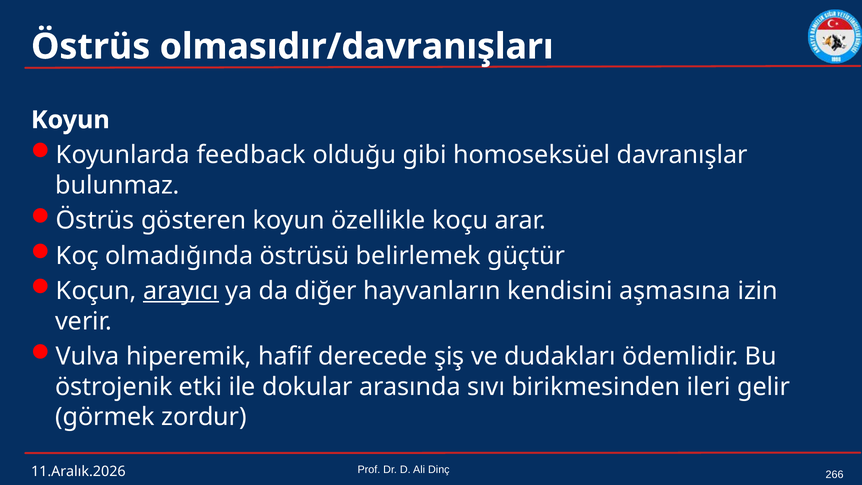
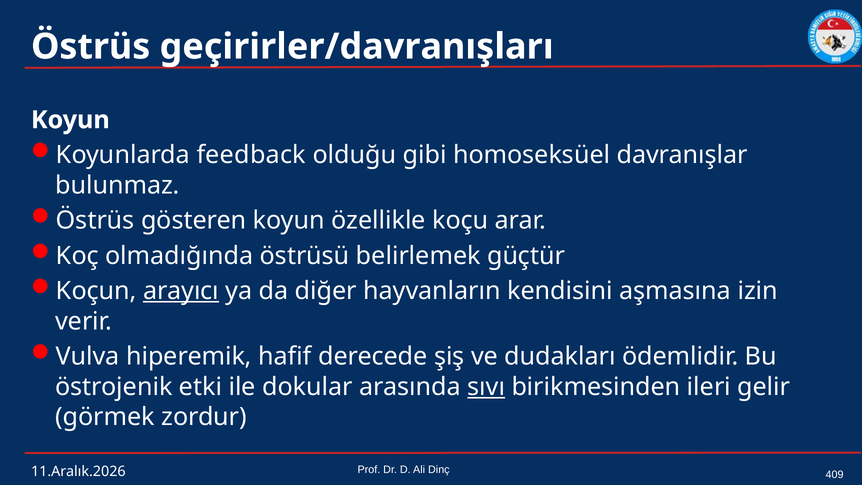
olmasıdır/davranışları: olmasıdır/davranışları -> geçirirler/davranışları
sıvı underline: none -> present
266: 266 -> 409
